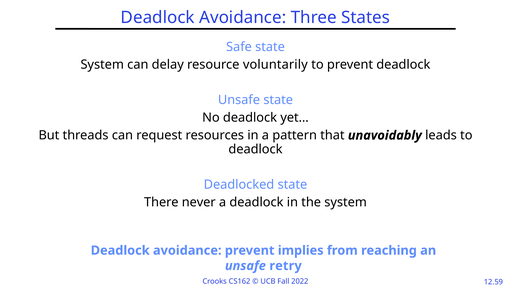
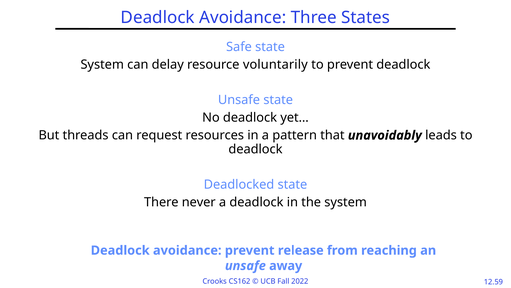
implies: implies -> release
retry: retry -> away
